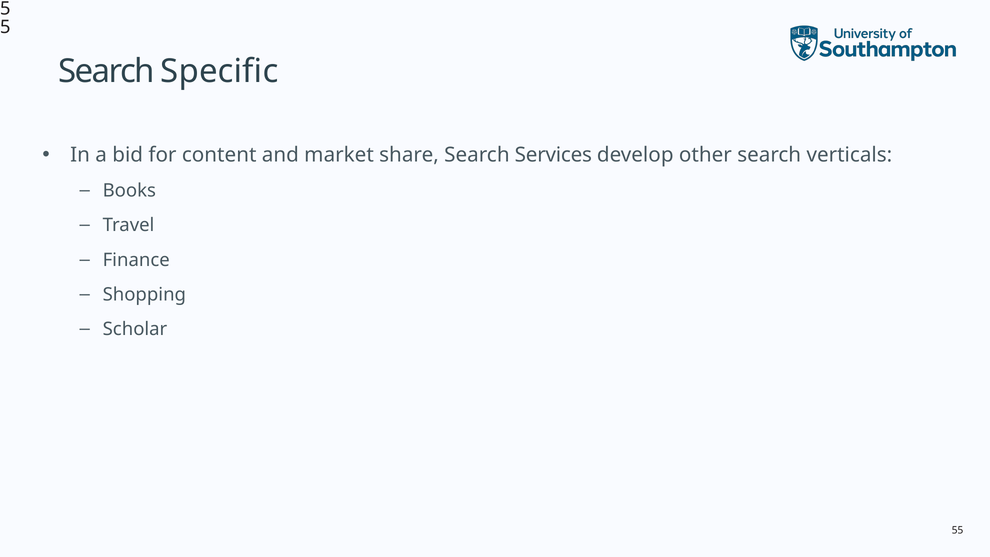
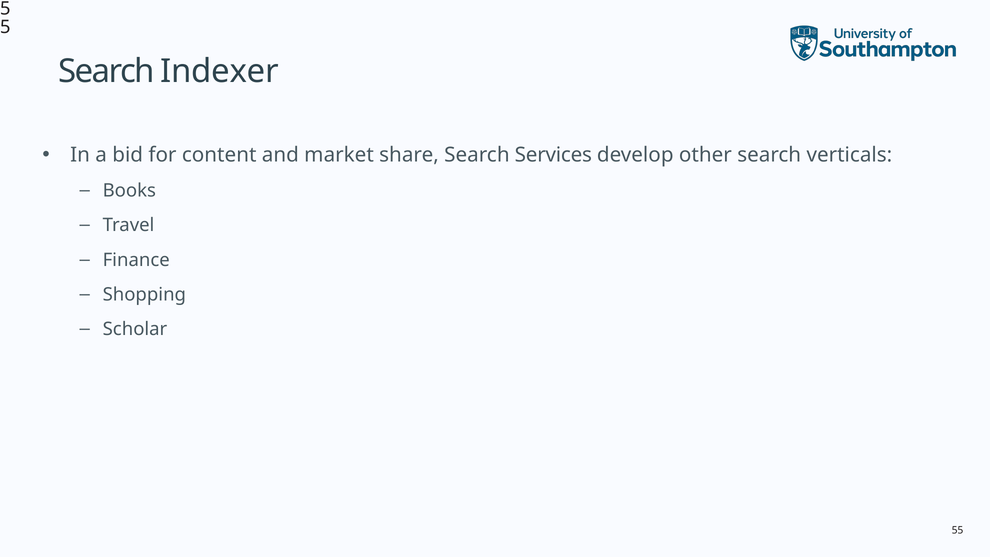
Specific: Specific -> Indexer
